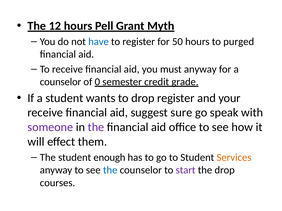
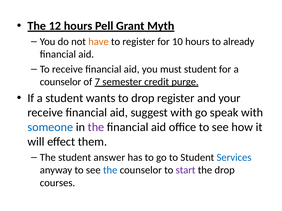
have colour: blue -> orange
50: 50 -> 10
purged: purged -> already
must anyway: anyway -> student
0: 0 -> 7
grade: grade -> purge
suggest sure: sure -> with
someone colour: purple -> blue
enough: enough -> answer
Services colour: orange -> blue
